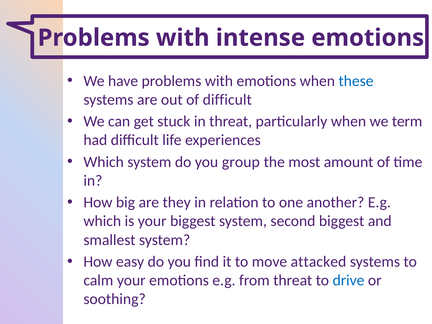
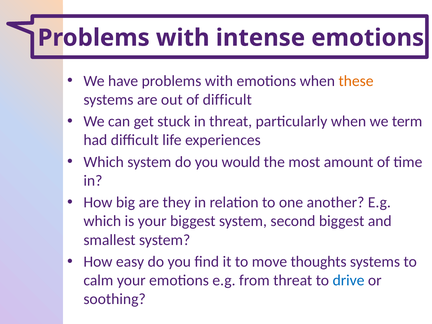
these colour: blue -> orange
group: group -> would
attacked: attacked -> thoughts
